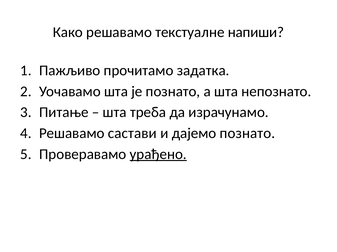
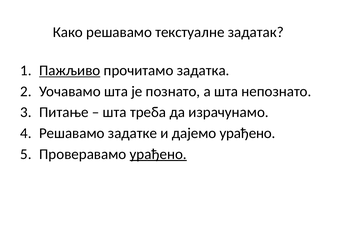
напиши: напиши -> задатак
Пажљиво underline: none -> present
састави: састави -> задатке
дајемо познато: познато -> урађено
